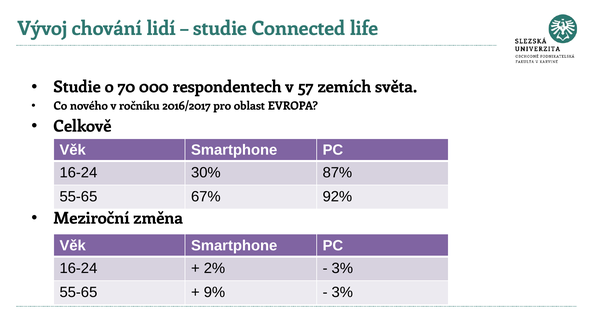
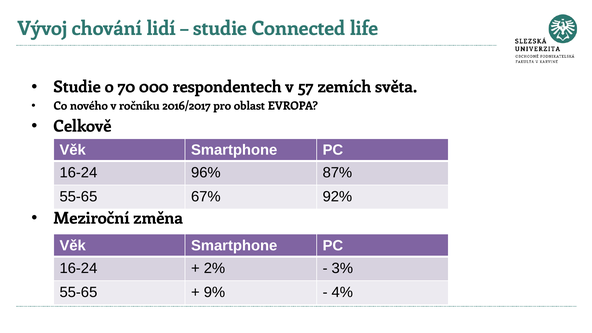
30%: 30% -> 96%
3% at (342, 292): 3% -> 4%
